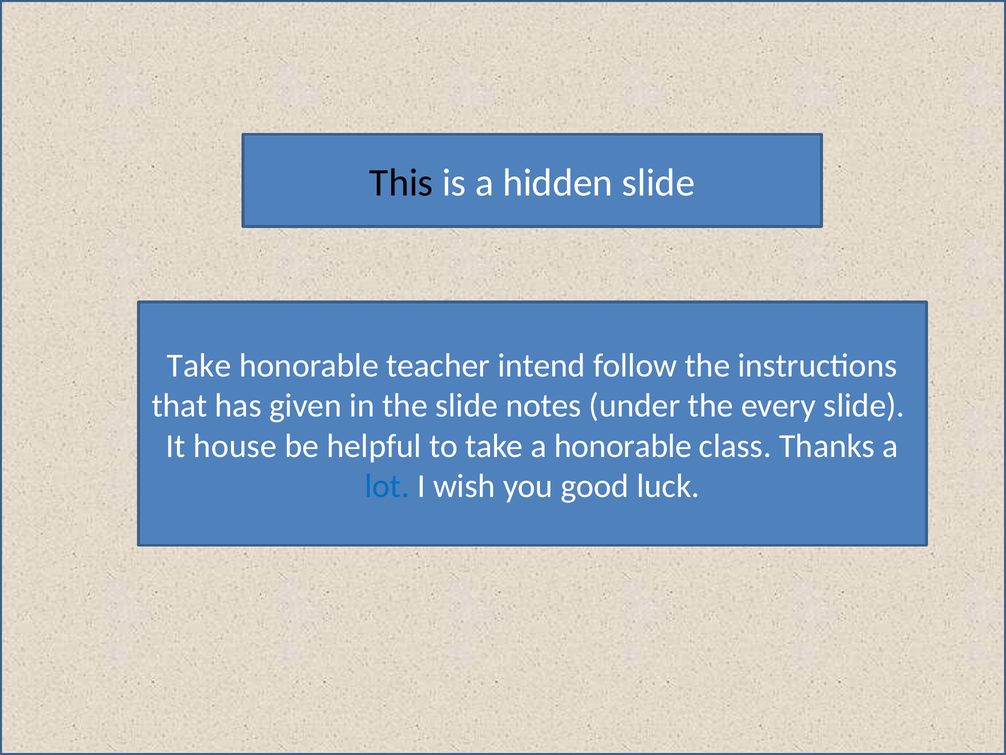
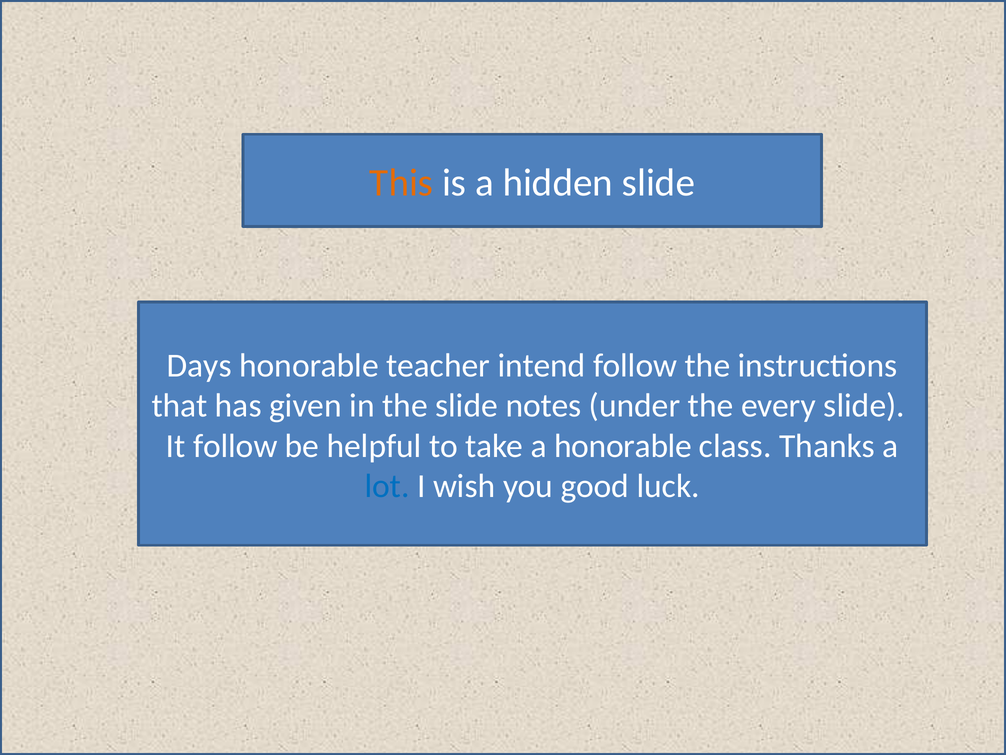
This colour: black -> orange
Take at (199, 365): Take -> Days
It house: house -> follow
